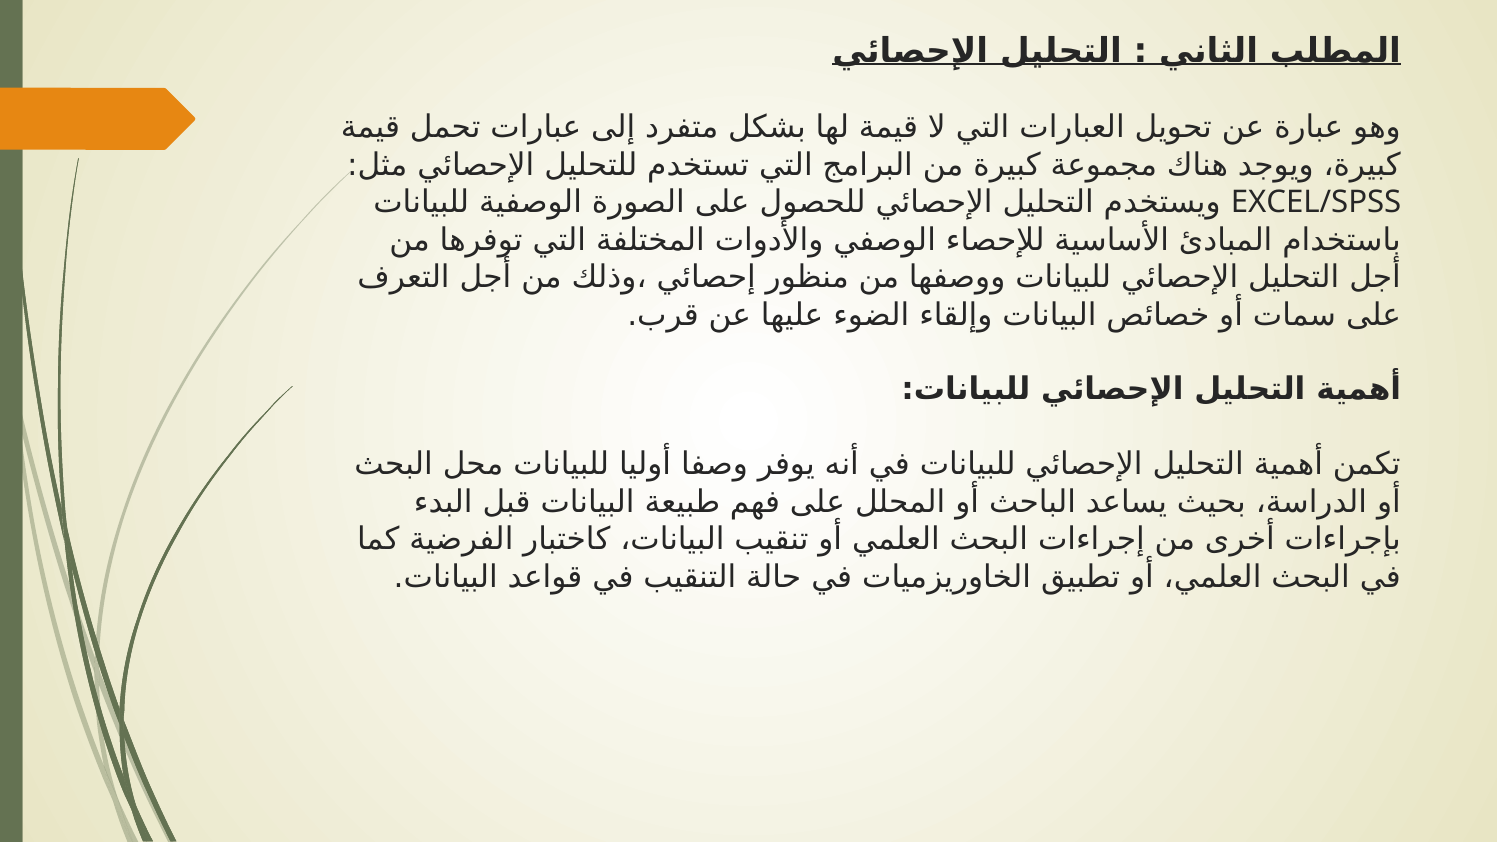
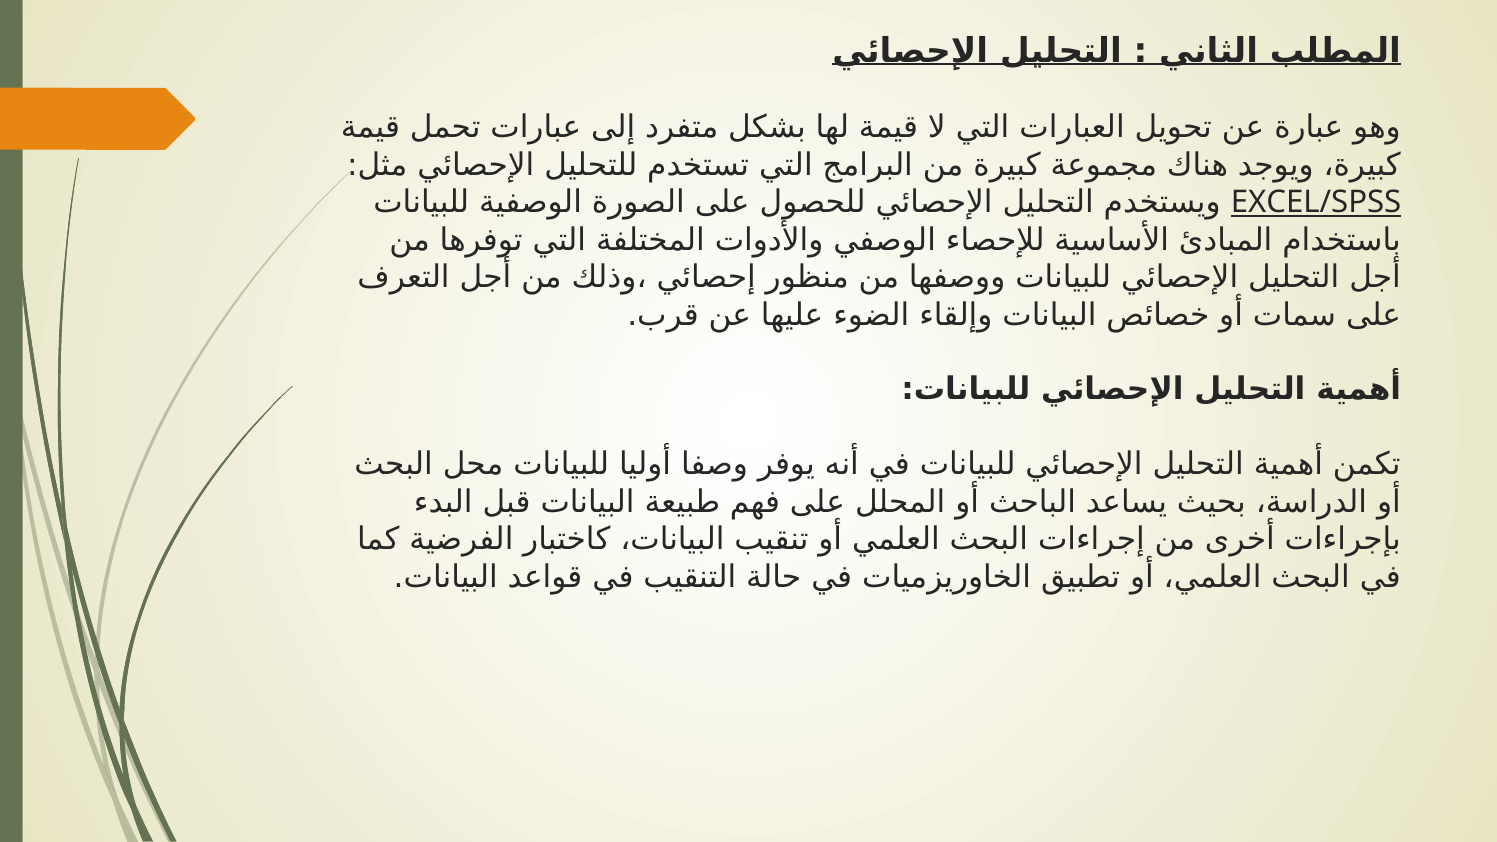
EXCEL/SPSS underline: none -> present
